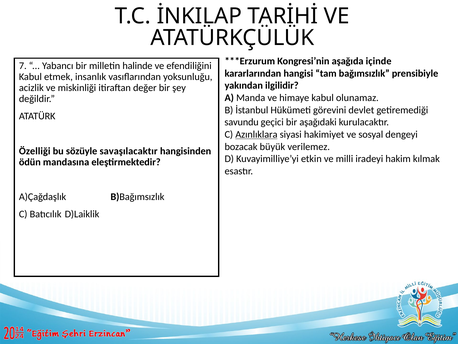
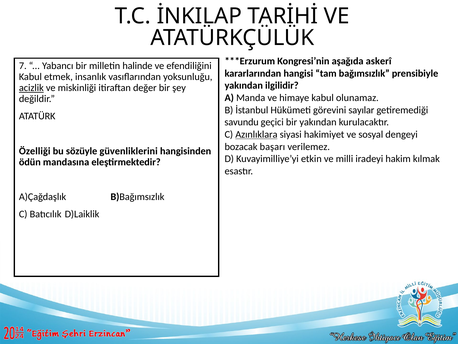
içinde: içinde -> askerî
acizlik underline: none -> present
devlet: devlet -> sayılar
bir aşağıdaki: aşağıdaki -> yakından
büyük: büyük -> başarı
savaşılacaktır: savaşılacaktır -> güvenliklerini
